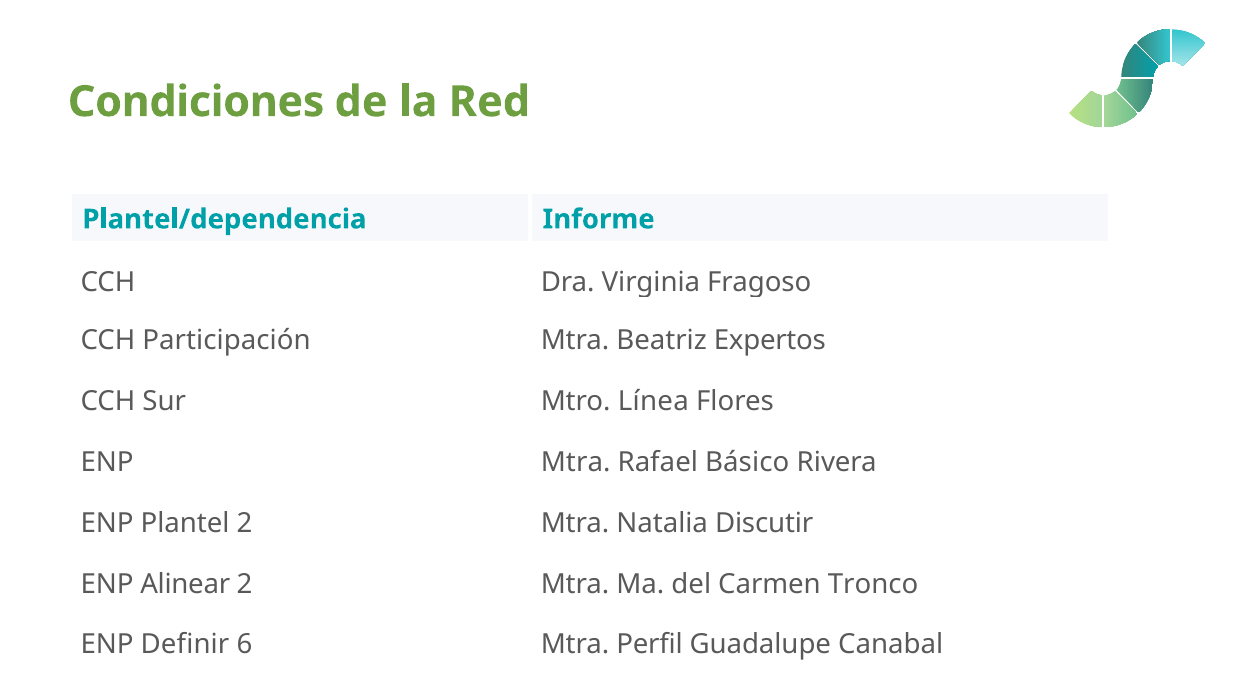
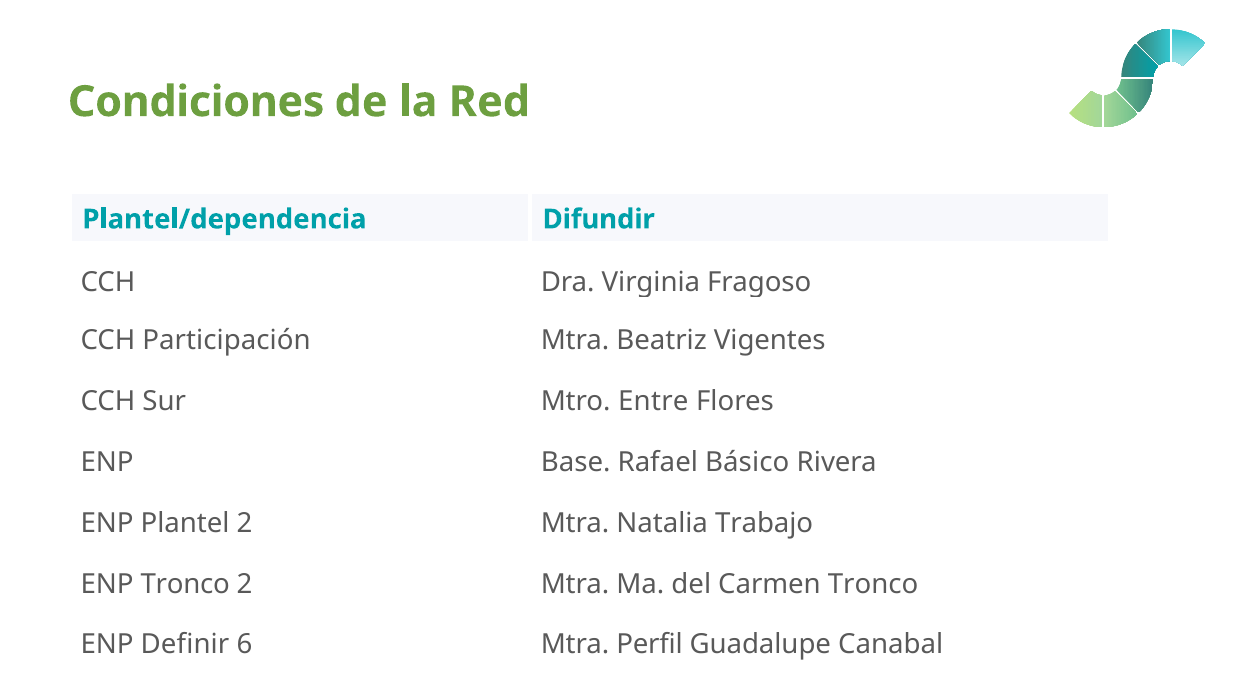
Informe: Informe -> Difundir
Expertos: Expertos -> Vigentes
Línea: Línea -> Entre
ENP Mtra: Mtra -> Base
Discutir: Discutir -> Trabajo
ENP Alinear: Alinear -> Tronco
